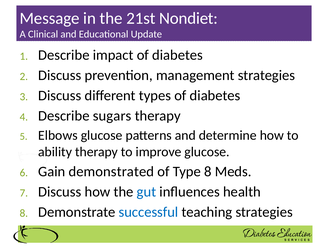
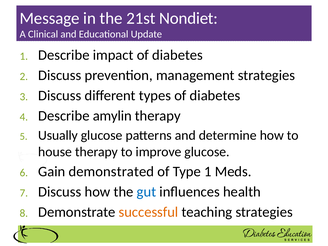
sugars: sugars -> amylin
Elbows: Elbows -> Usually
ability: ability -> house
Type 8: 8 -> 1
successful colour: blue -> orange
